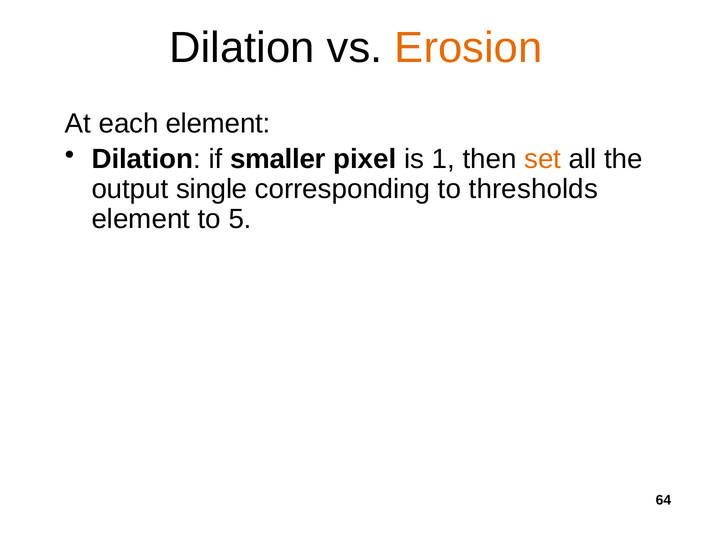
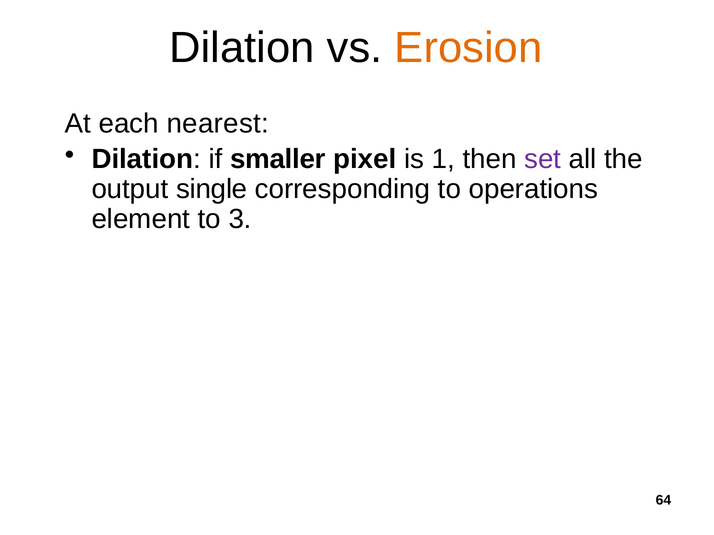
each element: element -> nearest
set colour: orange -> purple
thresholds: thresholds -> operations
5: 5 -> 3
